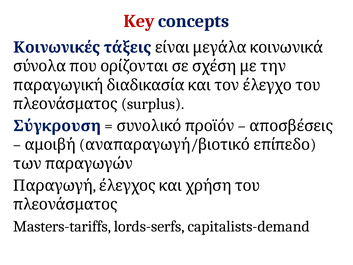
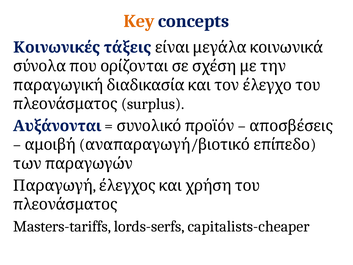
Key colour: red -> orange
Σύγκρουση: Σύγκρουση -> Αυξάνονται
capitalists-demand: capitalists-demand -> capitalists-cheaper
